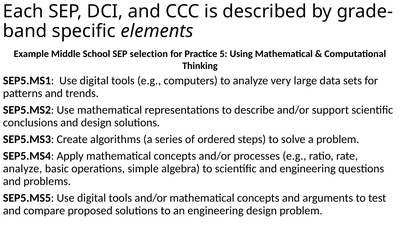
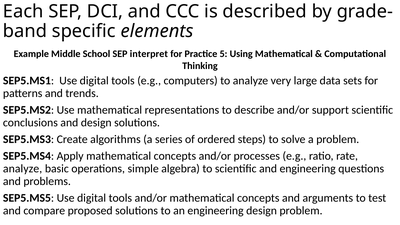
selection: selection -> interpret
